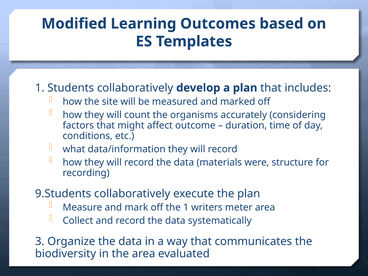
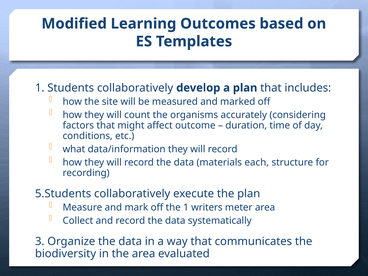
were: were -> each
9.Students: 9.Students -> 5.Students
